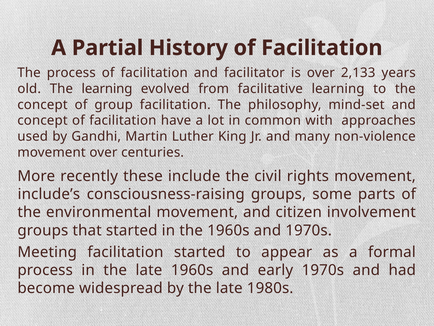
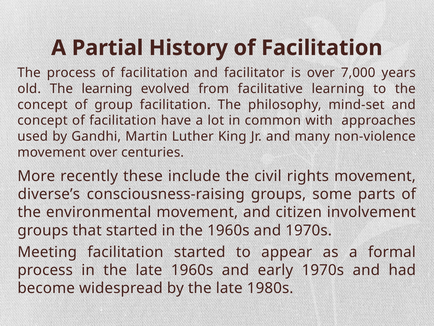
2,133: 2,133 -> 7,000
include’s: include’s -> diverse’s
